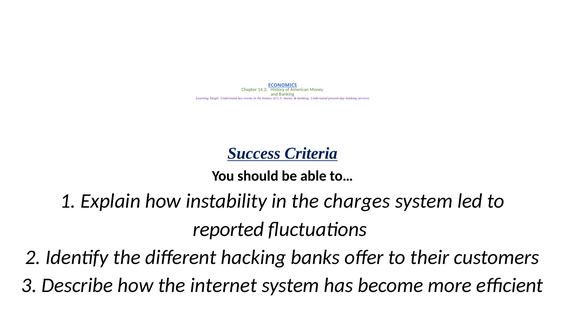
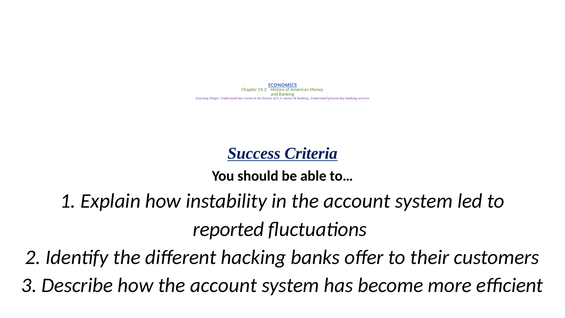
in the charges: charges -> account
how the internet: internet -> account
